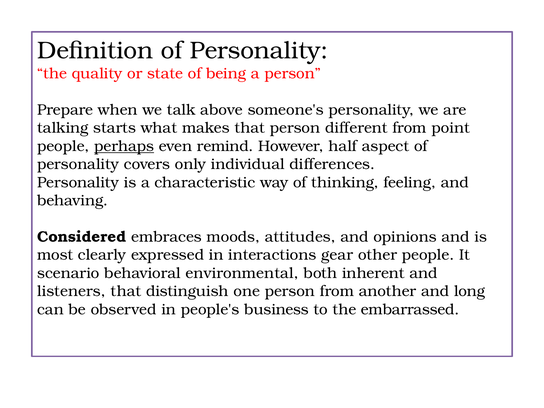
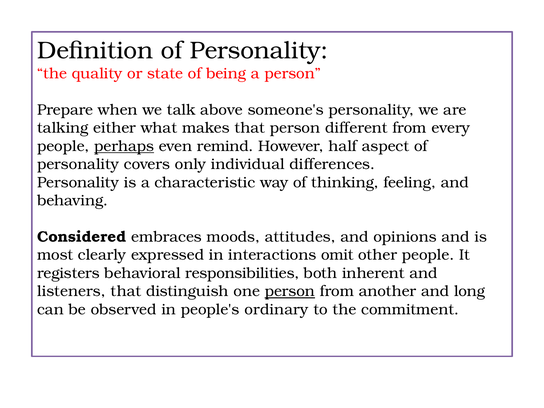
starts: starts -> either
point: point -> every
gear: gear -> omit
scenario: scenario -> registers
environmental: environmental -> responsibilities
person at (290, 291) underline: none -> present
business: business -> ordinary
embarrassed: embarrassed -> commitment
